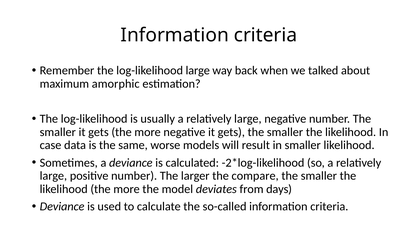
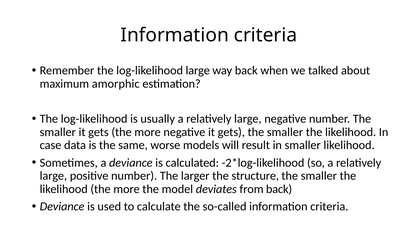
compare: compare -> structure
from days: days -> back
